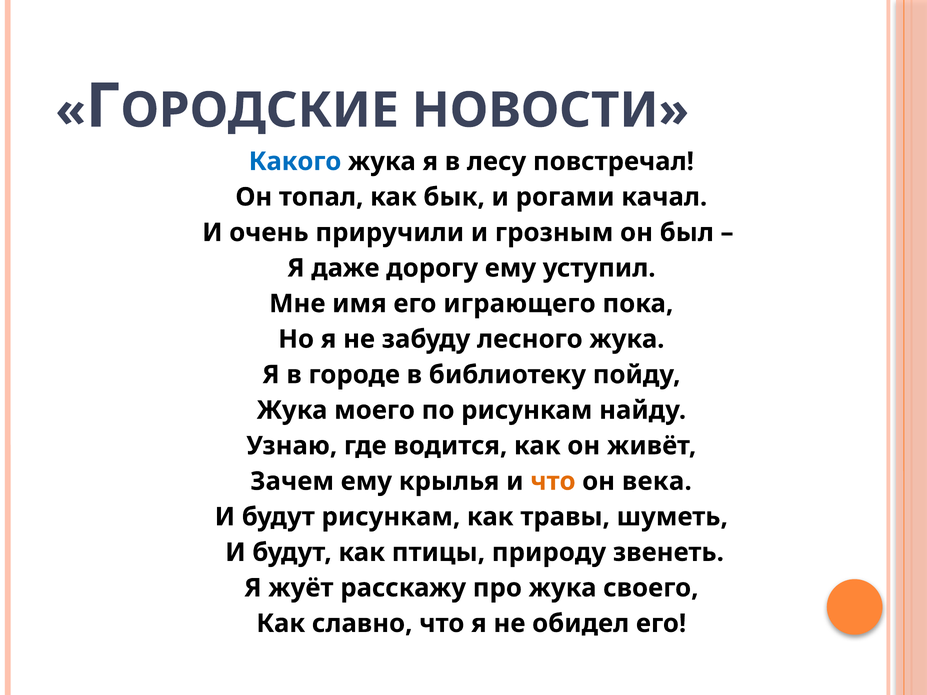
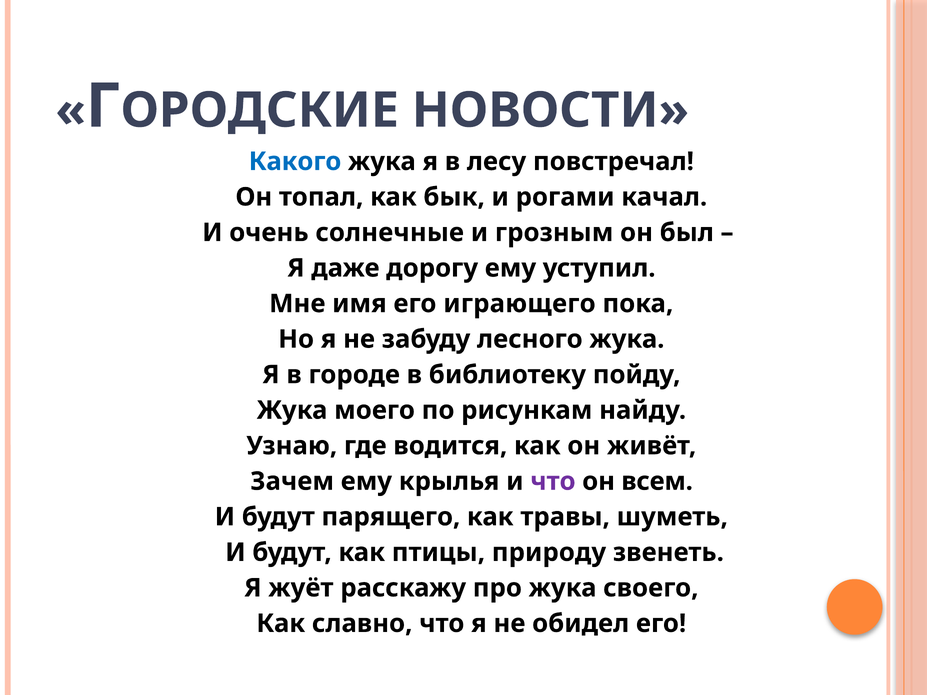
приручили: приручили -> солнечные
что at (553, 481) colour: orange -> purple
века: века -> всем
будут рисункам: рисункам -> парящего
